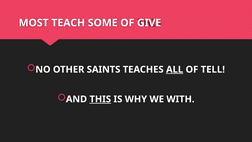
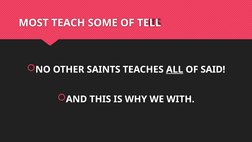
GIVE: GIVE -> TELL
TELL: TELL -> SAID
THIS underline: present -> none
